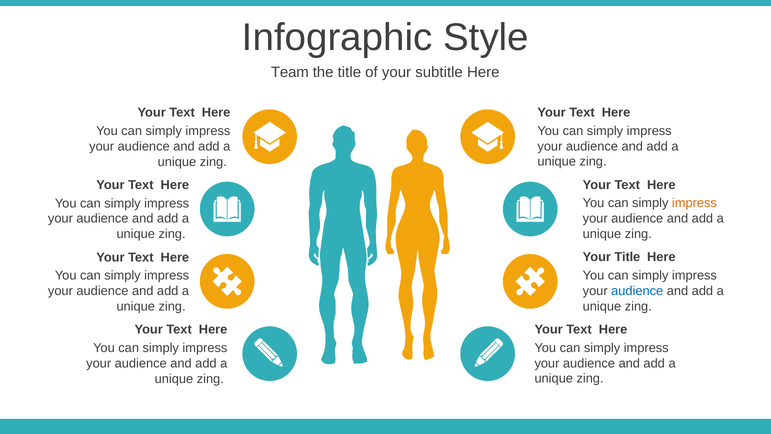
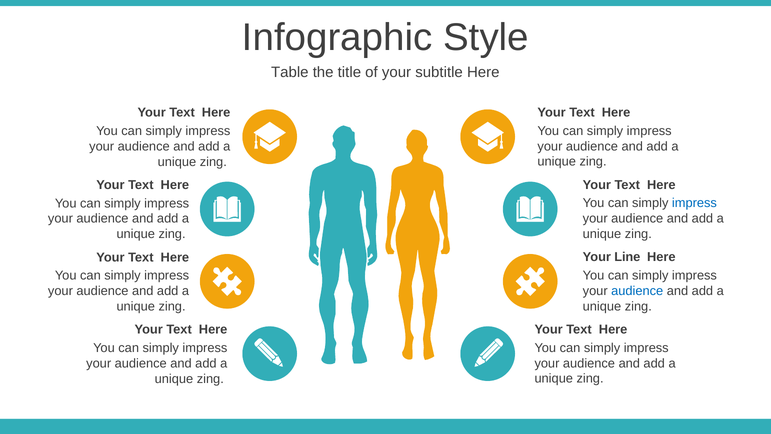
Team: Team -> Table
impress at (694, 203) colour: orange -> blue
Your Title: Title -> Line
